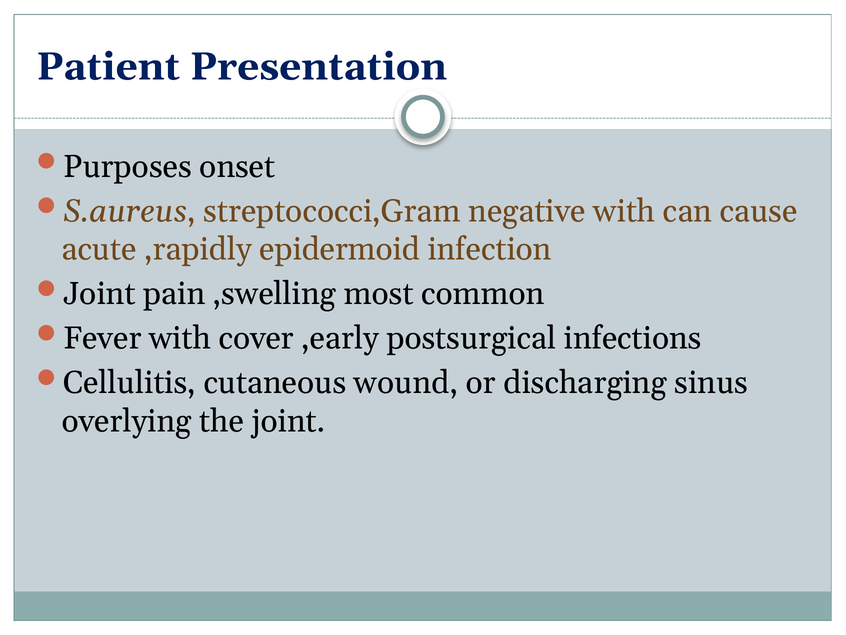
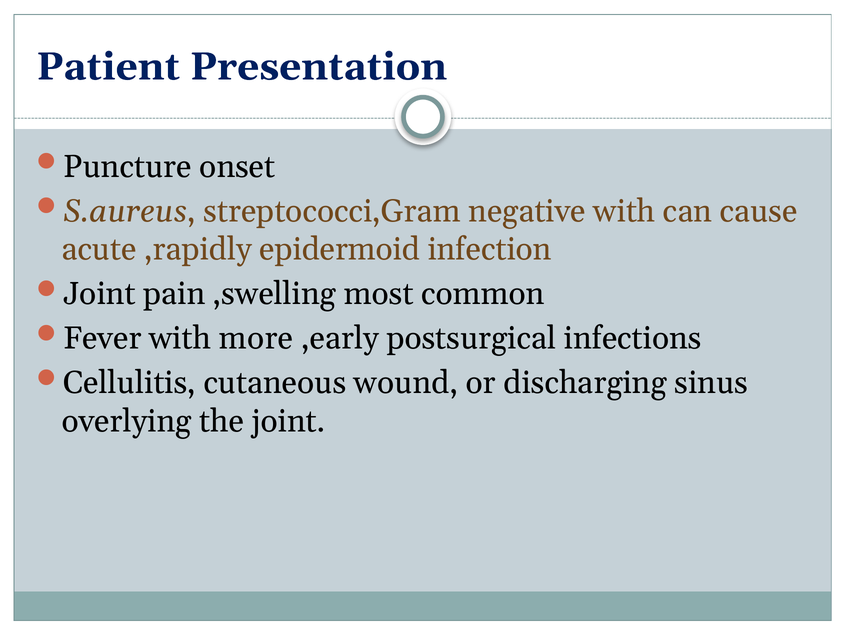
Purposes: Purposes -> Puncture
cover: cover -> more
